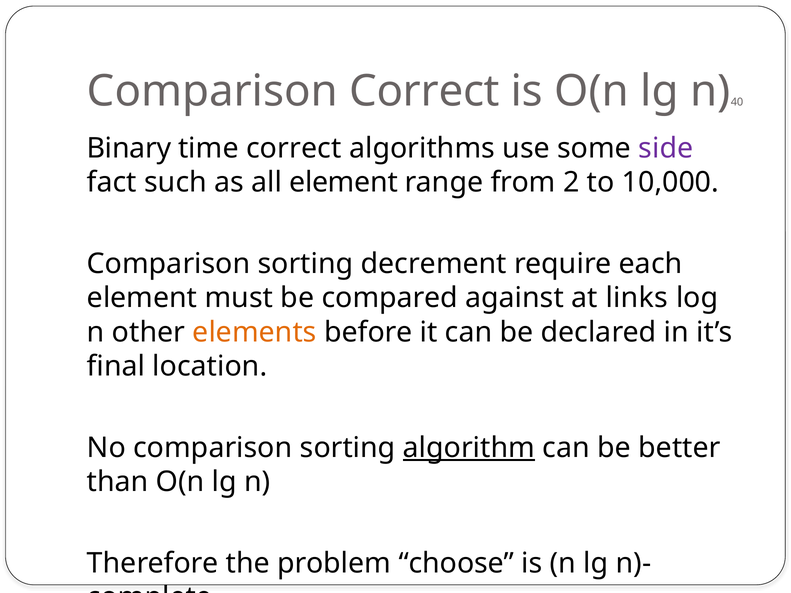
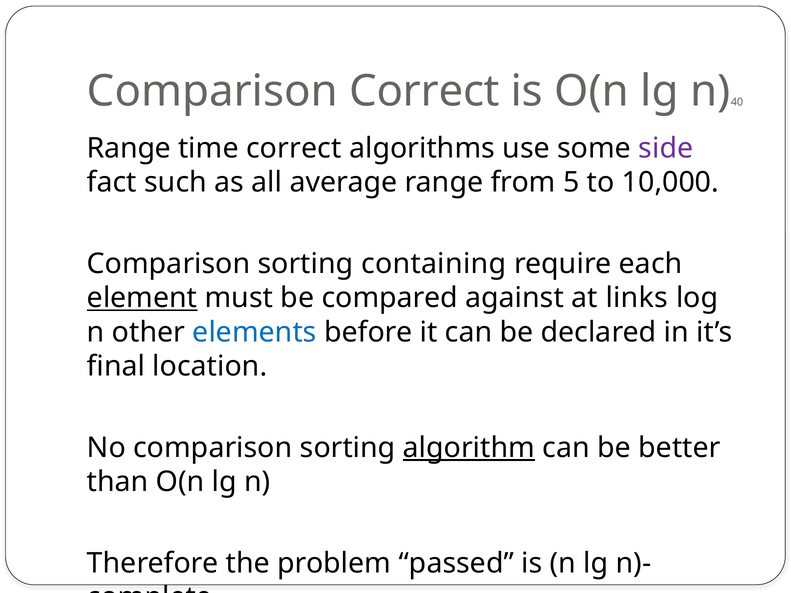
Binary at (129, 148): Binary -> Range
all element: element -> average
2: 2 -> 5
decrement: decrement -> containing
element at (142, 298) underline: none -> present
elements colour: orange -> blue
choose: choose -> passed
